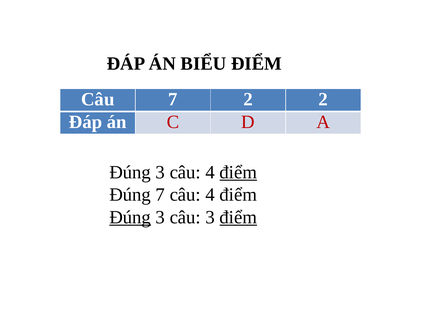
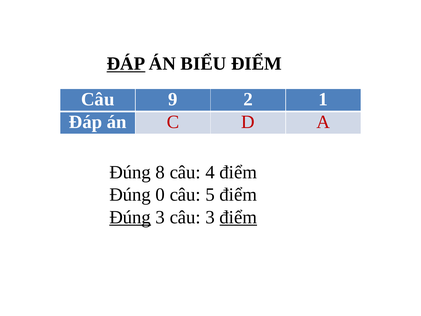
ĐÁP at (126, 64) underline: none -> present
Câu 7: 7 -> 9
2 2: 2 -> 1
3 at (160, 172): 3 -> 8
điểm at (238, 172) underline: present -> none
Đúng 7: 7 -> 0
4 at (210, 195): 4 -> 5
